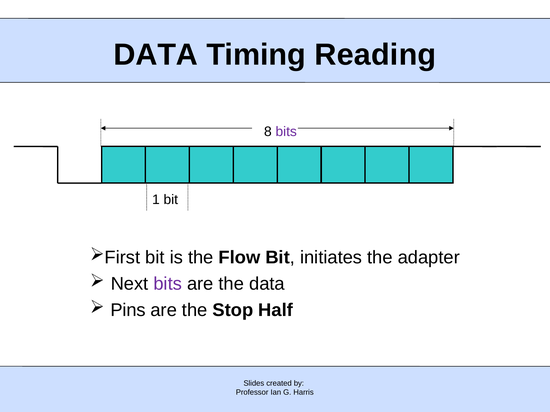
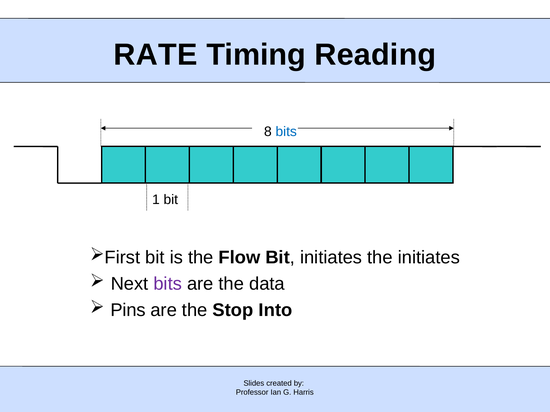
DATA at (156, 55): DATA -> RATE
bits at (286, 132) colour: purple -> blue
the adapter: adapter -> initiates
Half: Half -> Into
